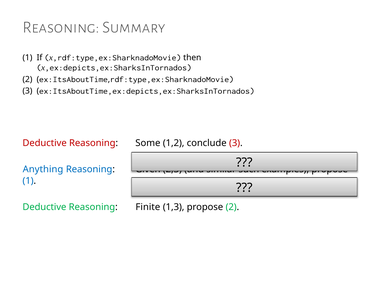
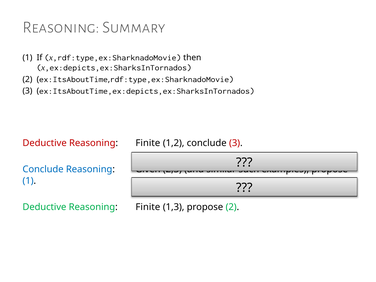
Some at (148, 143): Some -> Finite
Anything at (43, 169): Anything -> Conclude
